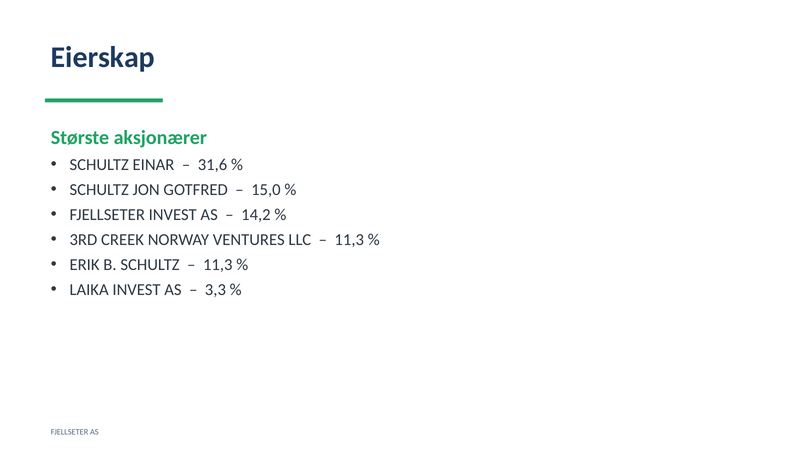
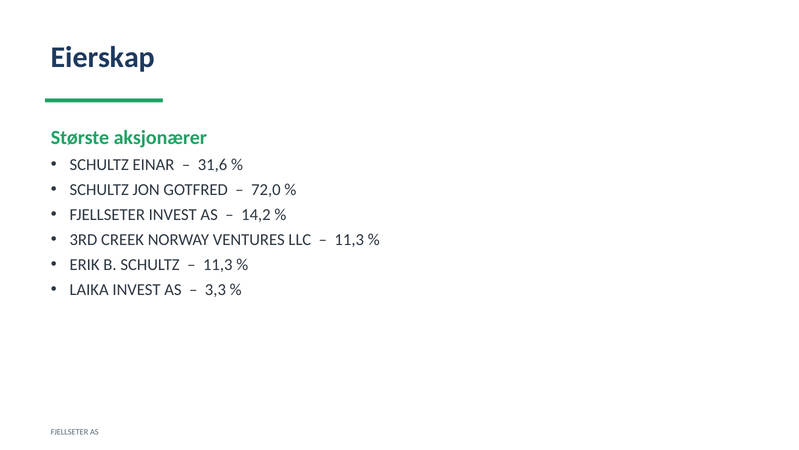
15,0: 15,0 -> 72,0
